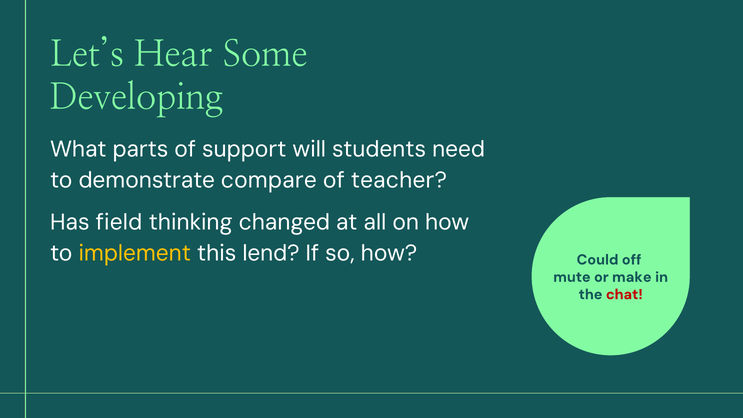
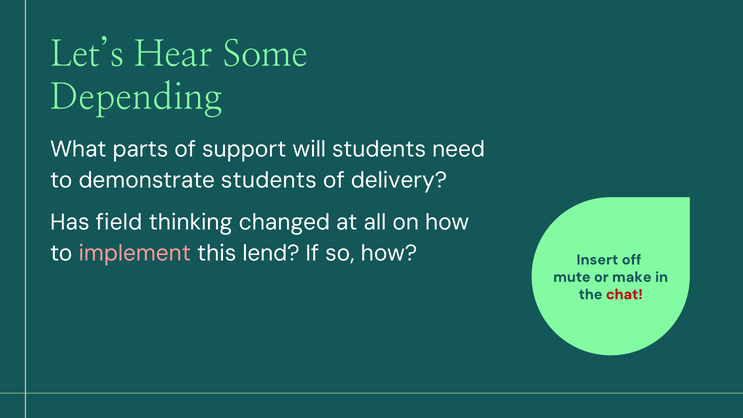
Developing: Developing -> Depending
demonstrate compare: compare -> students
teacher: teacher -> delivery
implement colour: yellow -> pink
Could: Could -> Insert
